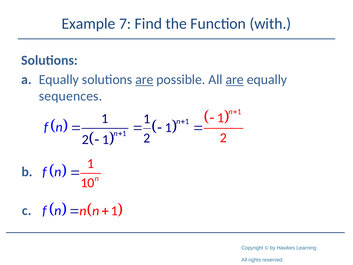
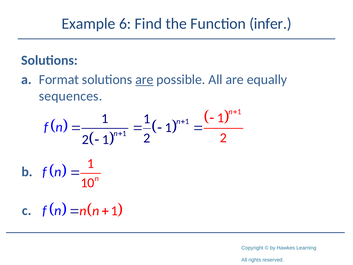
7: 7 -> 6
with: with -> infer
a Equally: Equally -> Format
are at (235, 80) underline: present -> none
